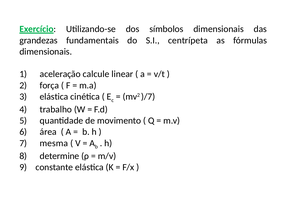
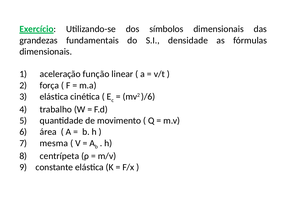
centrípeta: centrípeta -> densidade
calcule: calcule -> função
)/7: )/7 -> )/6
determine: determine -> centrípeta
